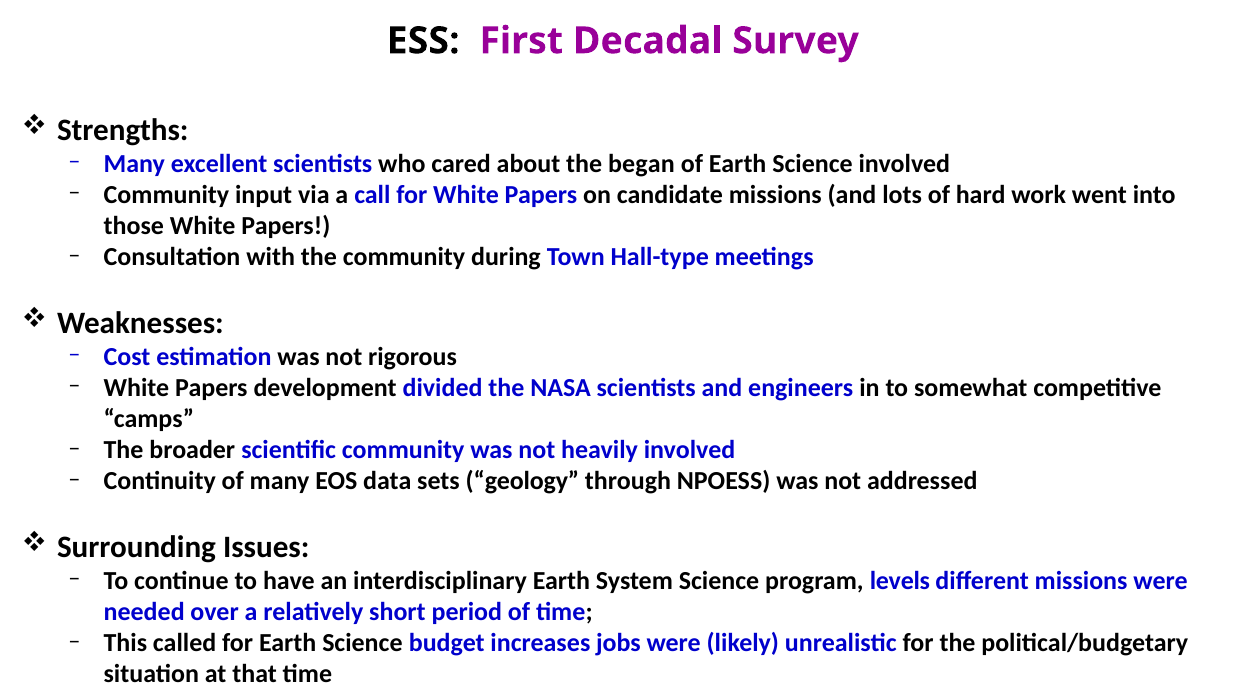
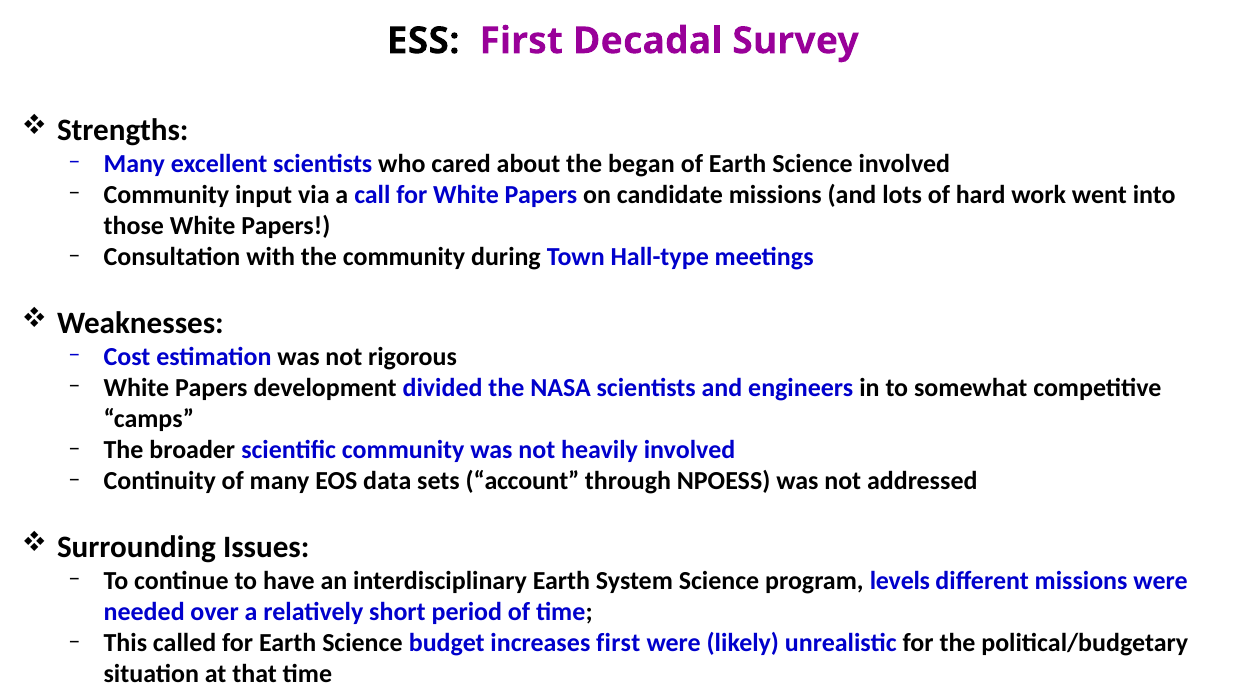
geology: geology -> account
increases jobs: jobs -> first
